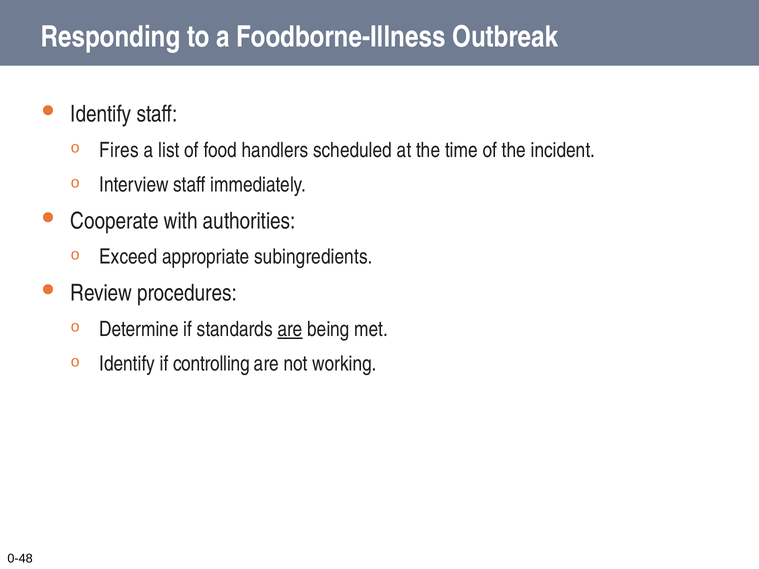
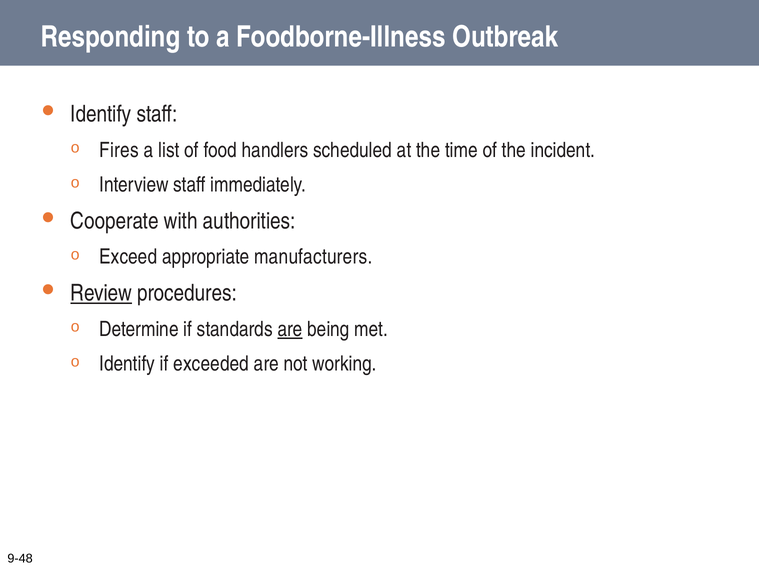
subingredients: subingredients -> manufacturers
Review underline: none -> present
controlling: controlling -> exceeded
0-48: 0-48 -> 9-48
